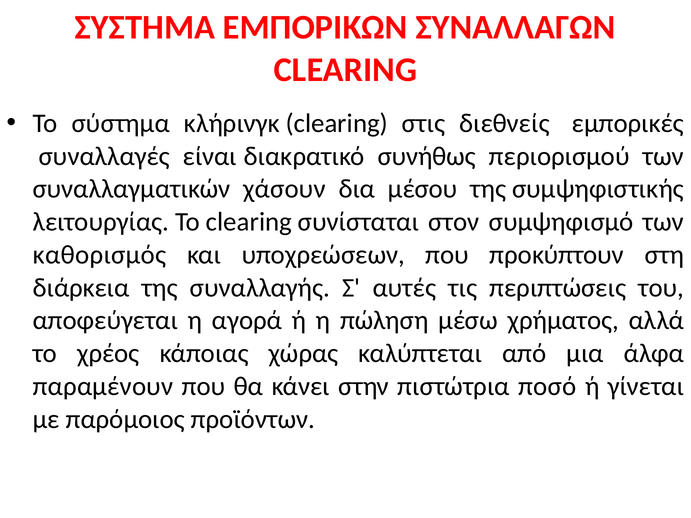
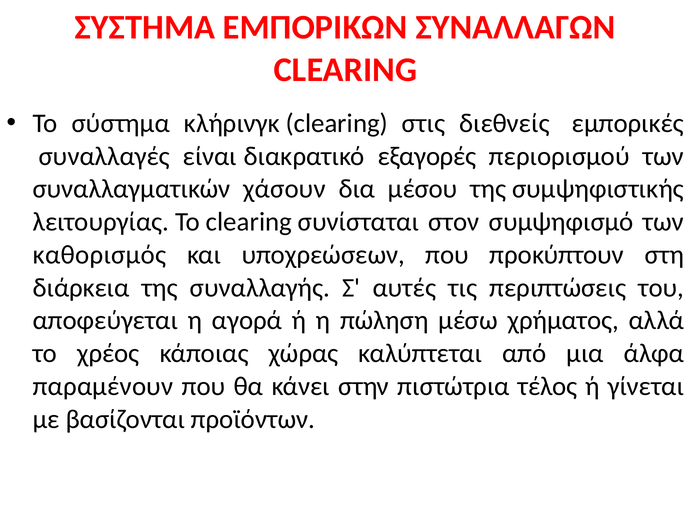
συνήθως: συνήθως -> εξαγορές
ποσό: ποσό -> τέλος
παρόμοιος: παρόμοιος -> βασίζονται
